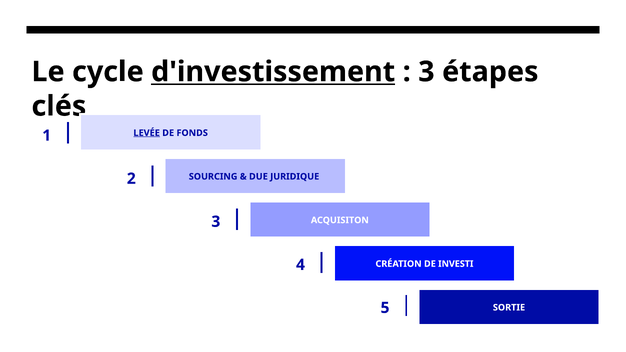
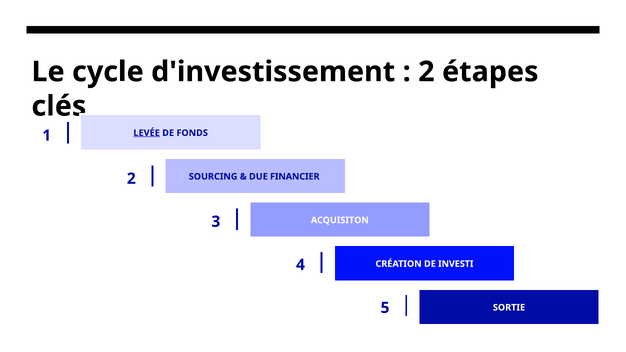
d'investissement underline: present -> none
3 at (426, 72): 3 -> 2
JURIDIQUE: JURIDIQUE -> FINANCIER
